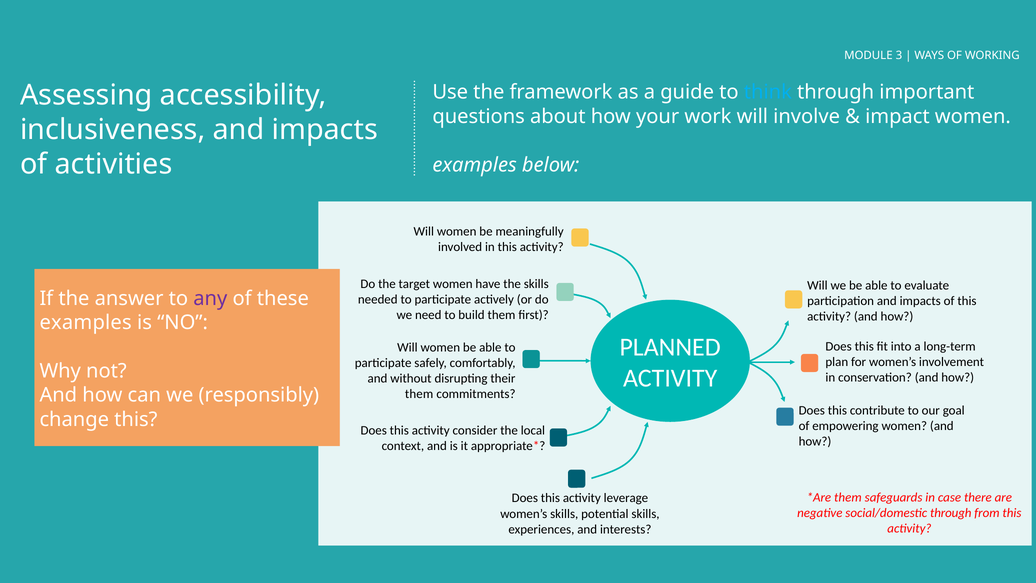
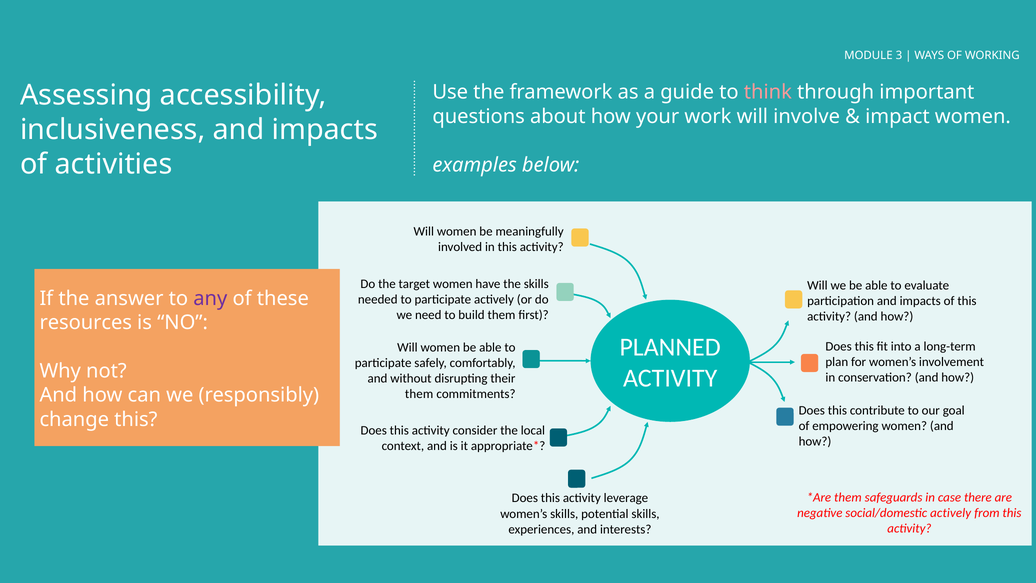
think colour: light blue -> pink
examples at (86, 322): examples -> resources
social/domestic through: through -> actively
